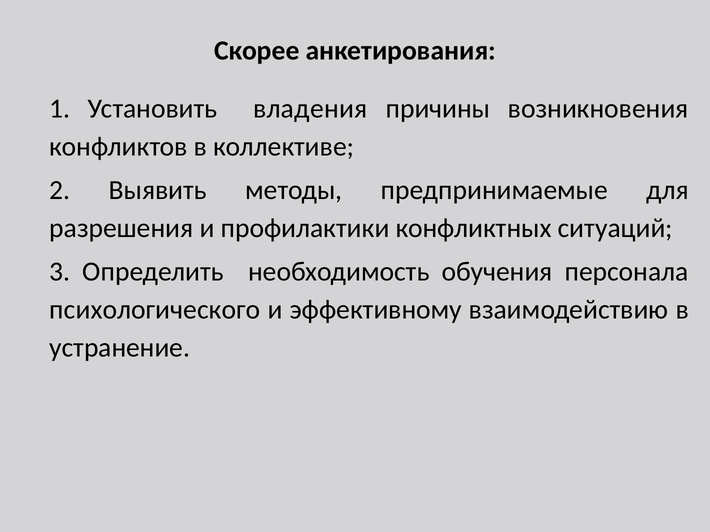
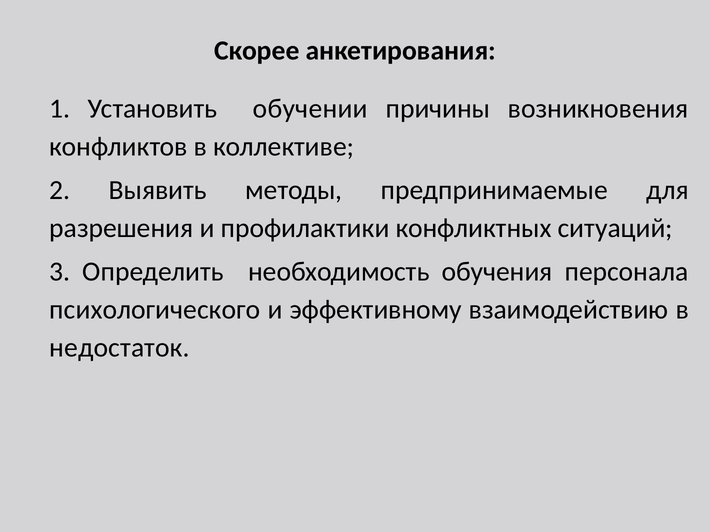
владения: владения -> обучении
устранение: устранение -> недостаток
